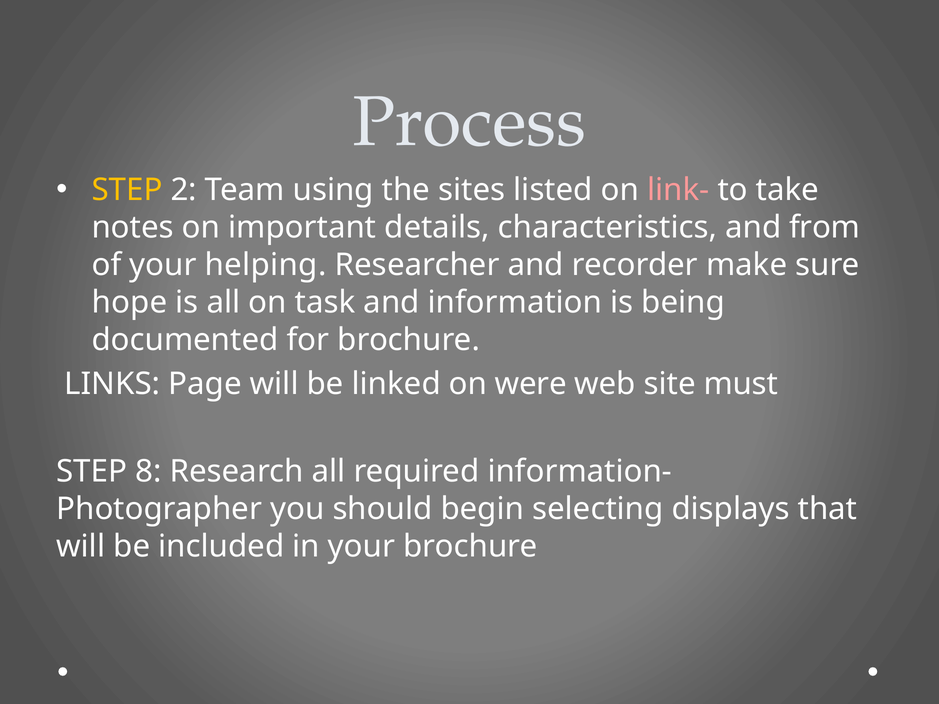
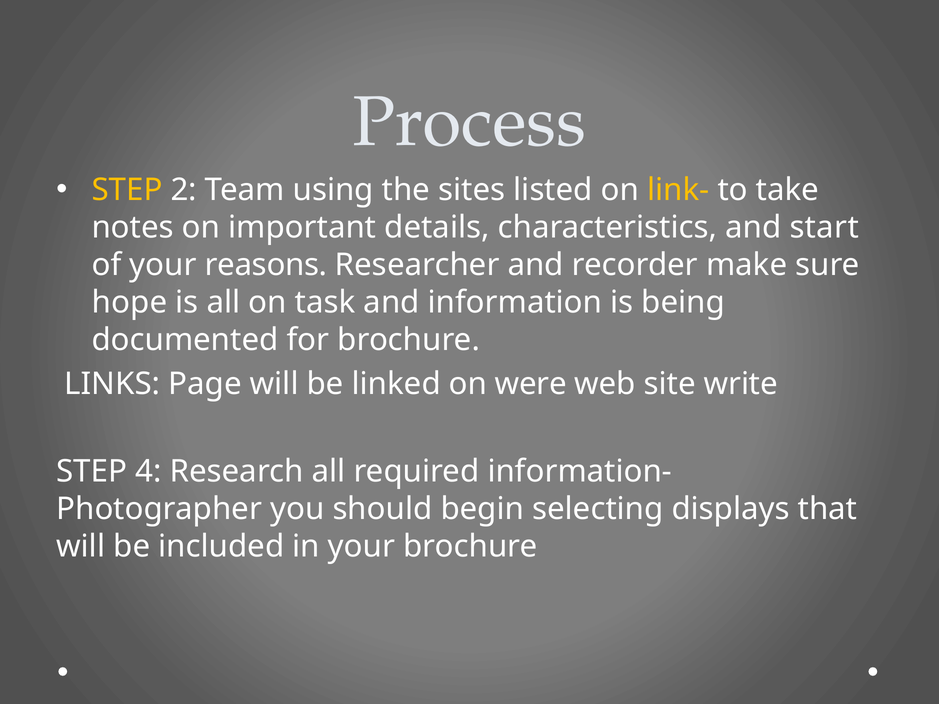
link- colour: pink -> yellow
from: from -> start
helping: helping -> reasons
must: must -> write
8: 8 -> 4
